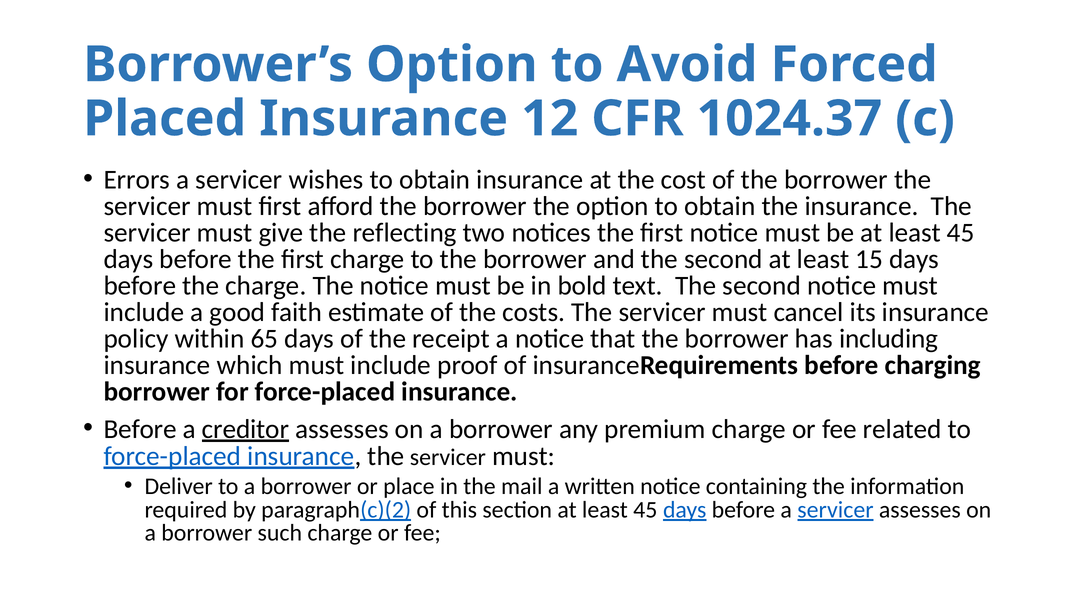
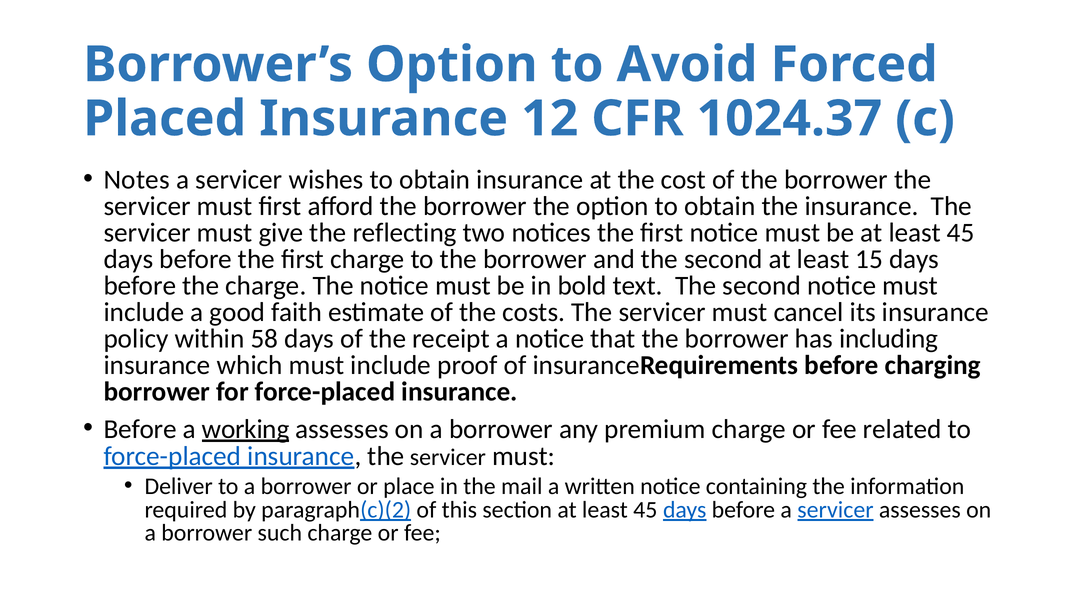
Errors: Errors -> Notes
65: 65 -> 58
creditor: creditor -> working
